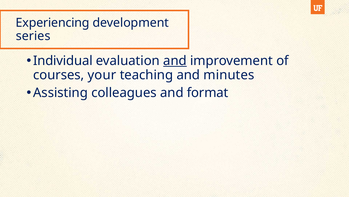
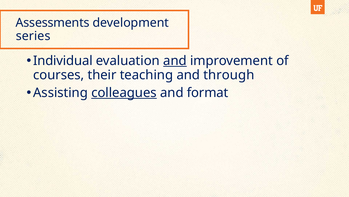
Experiencing: Experiencing -> Assessments
your: your -> their
minutes: minutes -> through
colleagues underline: none -> present
